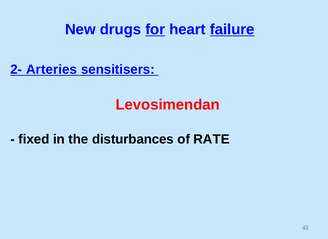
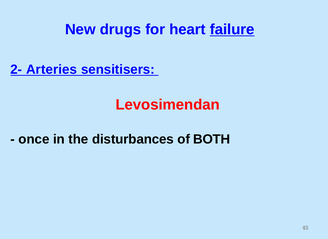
for underline: present -> none
fixed: fixed -> once
RATE: RATE -> BOTH
